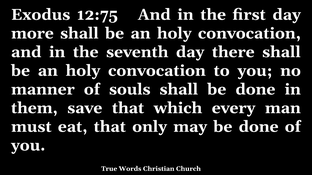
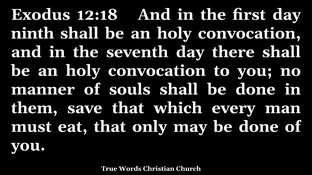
12:75: 12:75 -> 12:18
more: more -> ninth
